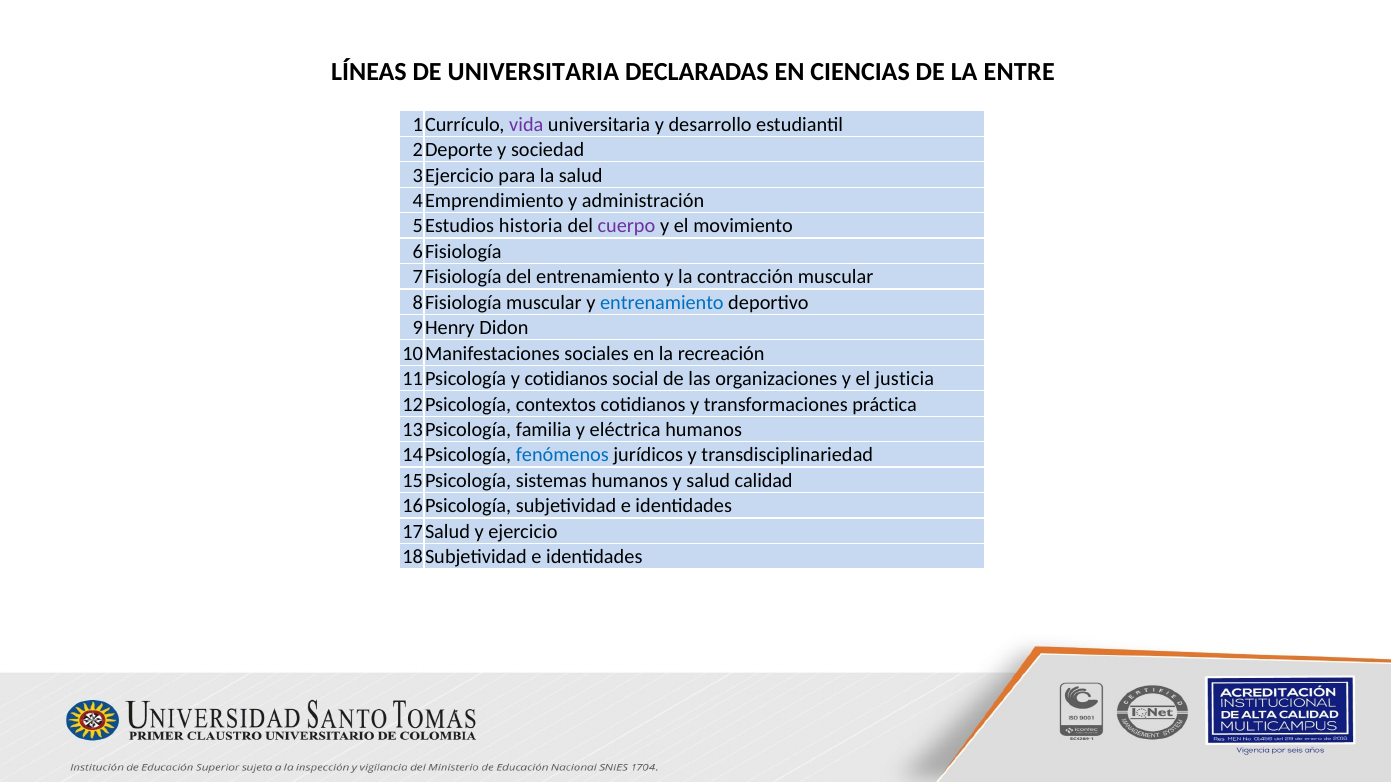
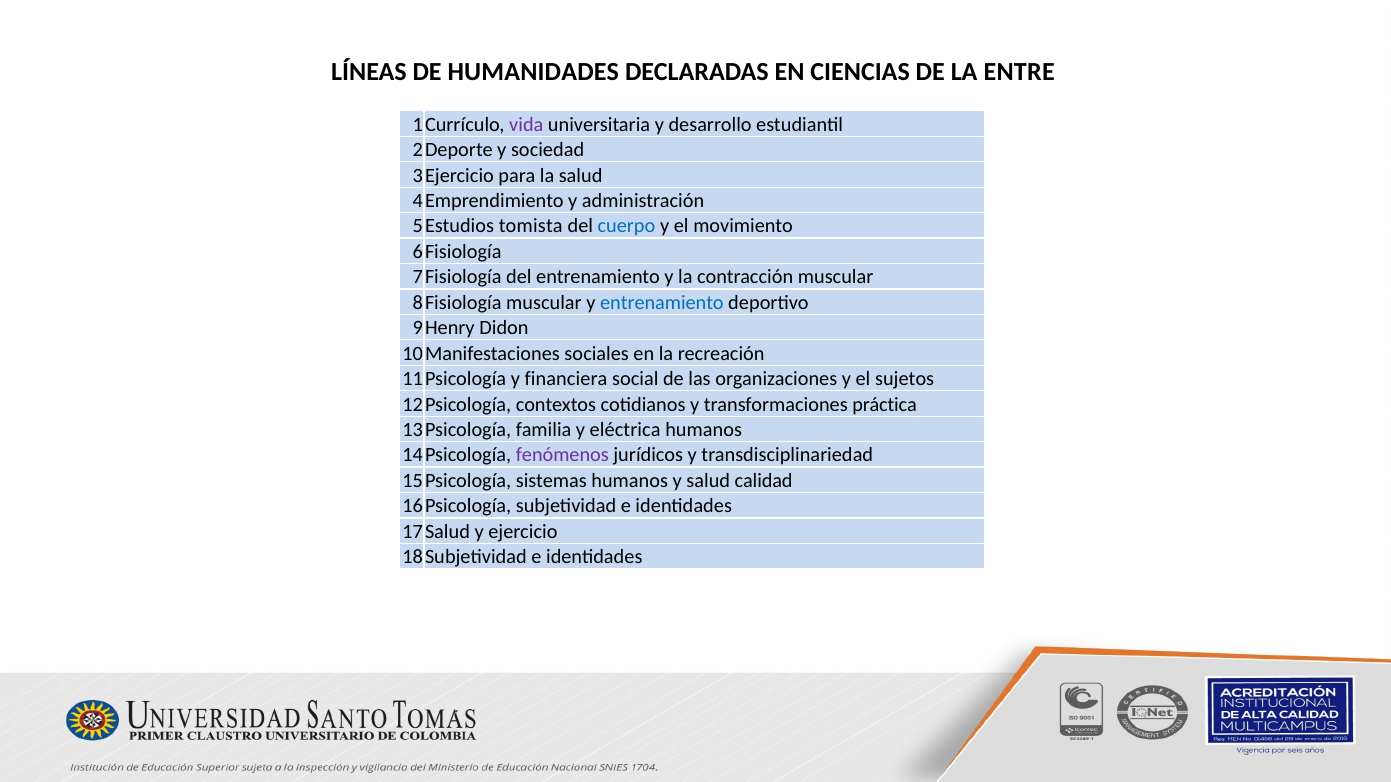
DE UNIVERSITARIA: UNIVERSITARIA -> HUMANIDADES
historia: historia -> tomista
cuerpo colour: purple -> blue
y cotidianos: cotidianos -> financiera
justicia: justicia -> sujetos
fenómenos colour: blue -> purple
